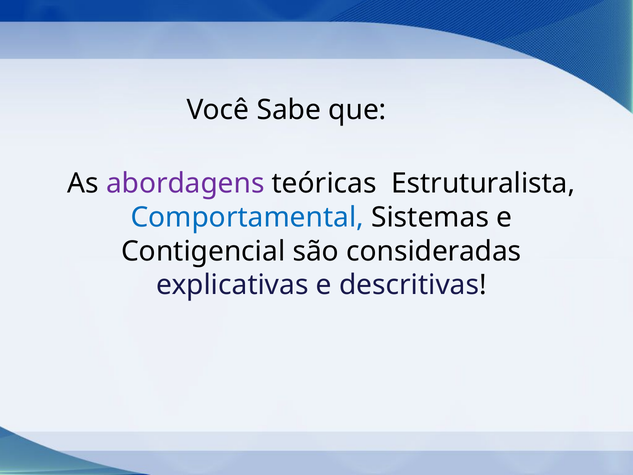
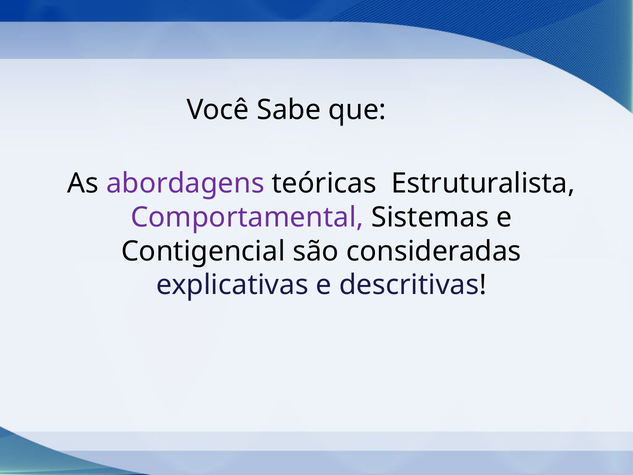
Comportamental colour: blue -> purple
